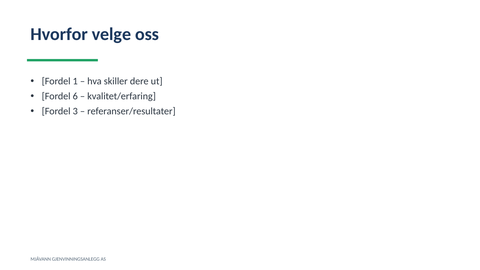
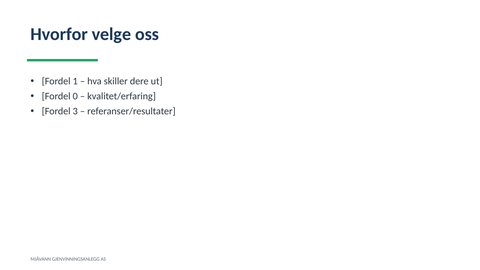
6: 6 -> 0
